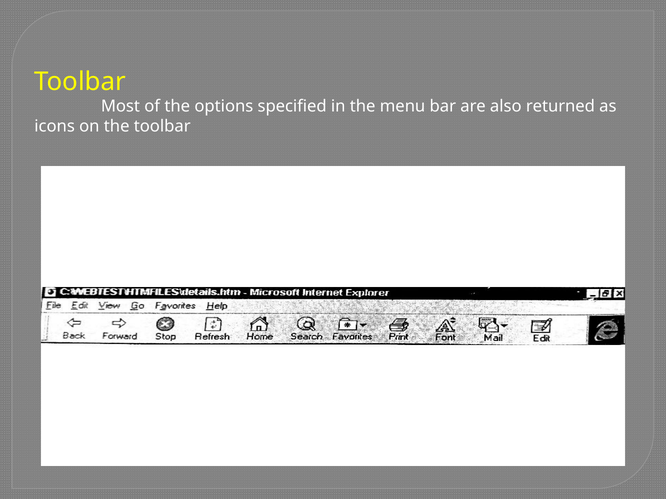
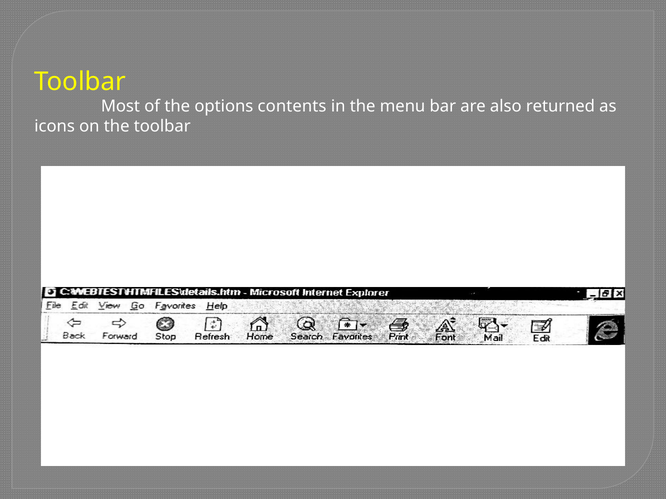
specified: specified -> contents
